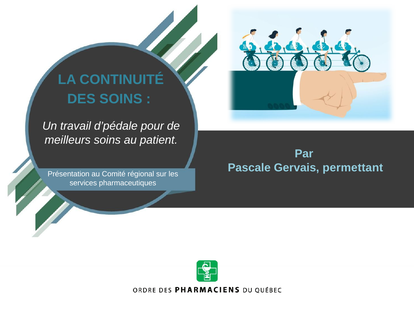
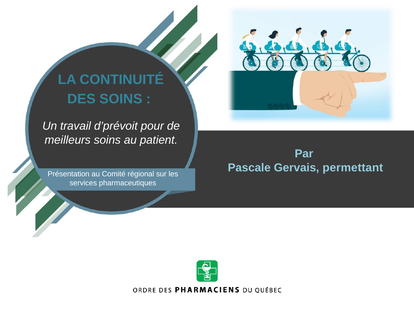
d’pédale: d’pédale -> d’prévoit
